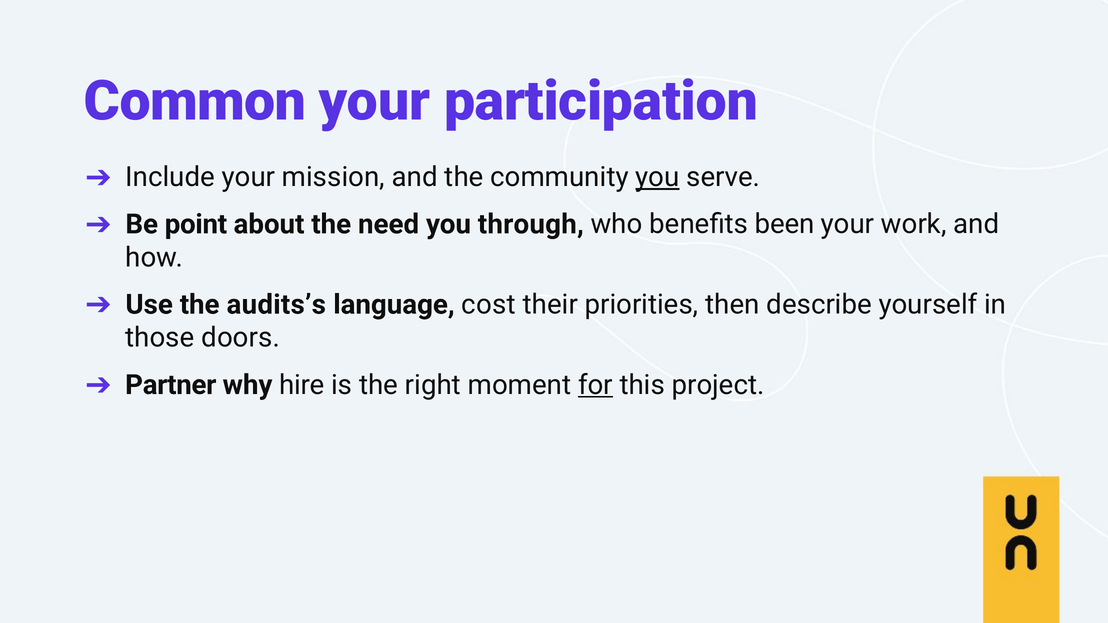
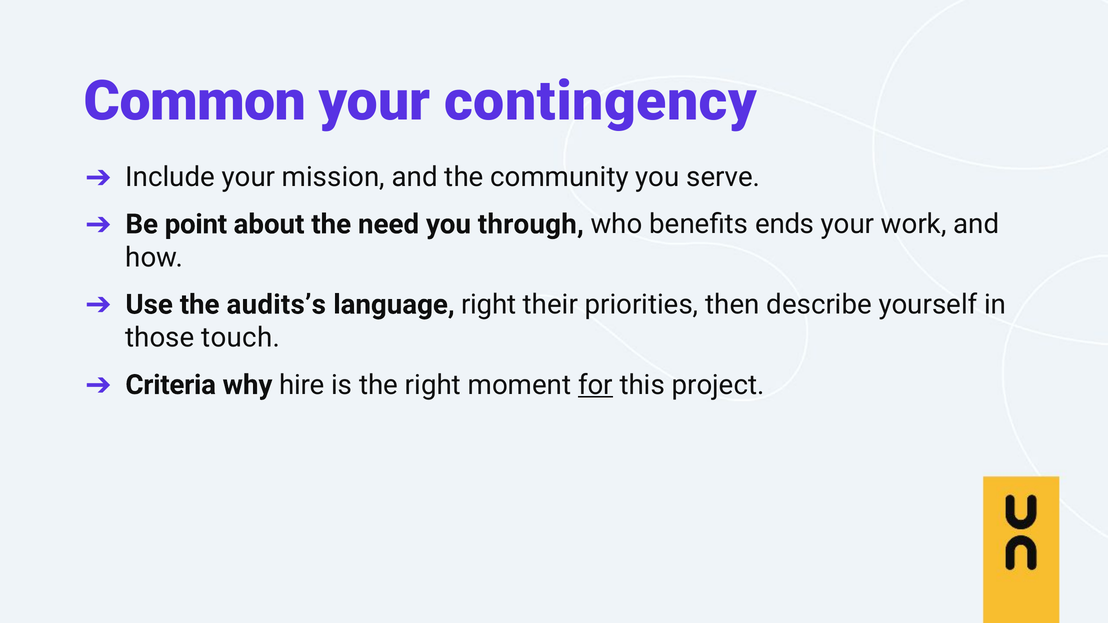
participation: participation -> contingency
you at (657, 177) underline: present -> none
been: been -> ends
language cost: cost -> right
doors: doors -> touch
Partner: Partner -> Criteria
